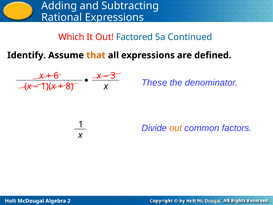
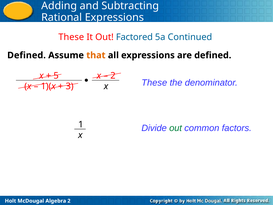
Which at (71, 37): Which -> These
Identify at (27, 55): Identify -> Defined
6: 6 -> 5
3 at (113, 76): 3 -> 2
8: 8 -> 3
out at (176, 128) colour: orange -> green
